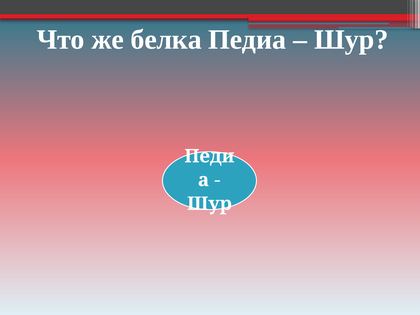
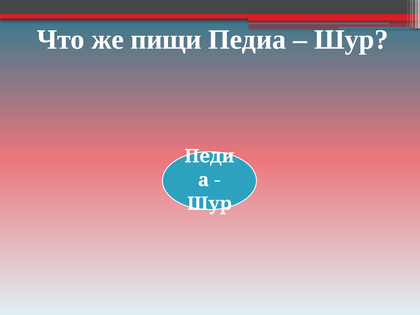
белка: белка -> пищи
